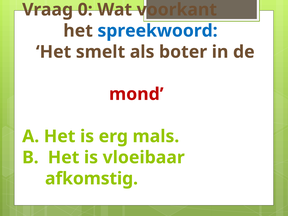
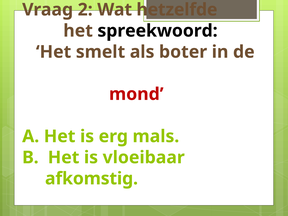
0: 0 -> 2
voorkant: voorkant -> hetzelfde
spreekwoord colour: blue -> black
